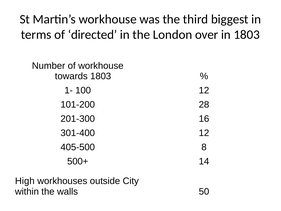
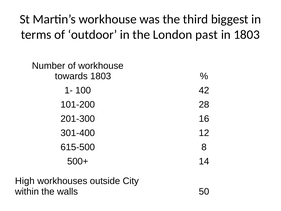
directed: directed -> outdoor
over: over -> past
100 12: 12 -> 42
405-500: 405-500 -> 615-500
